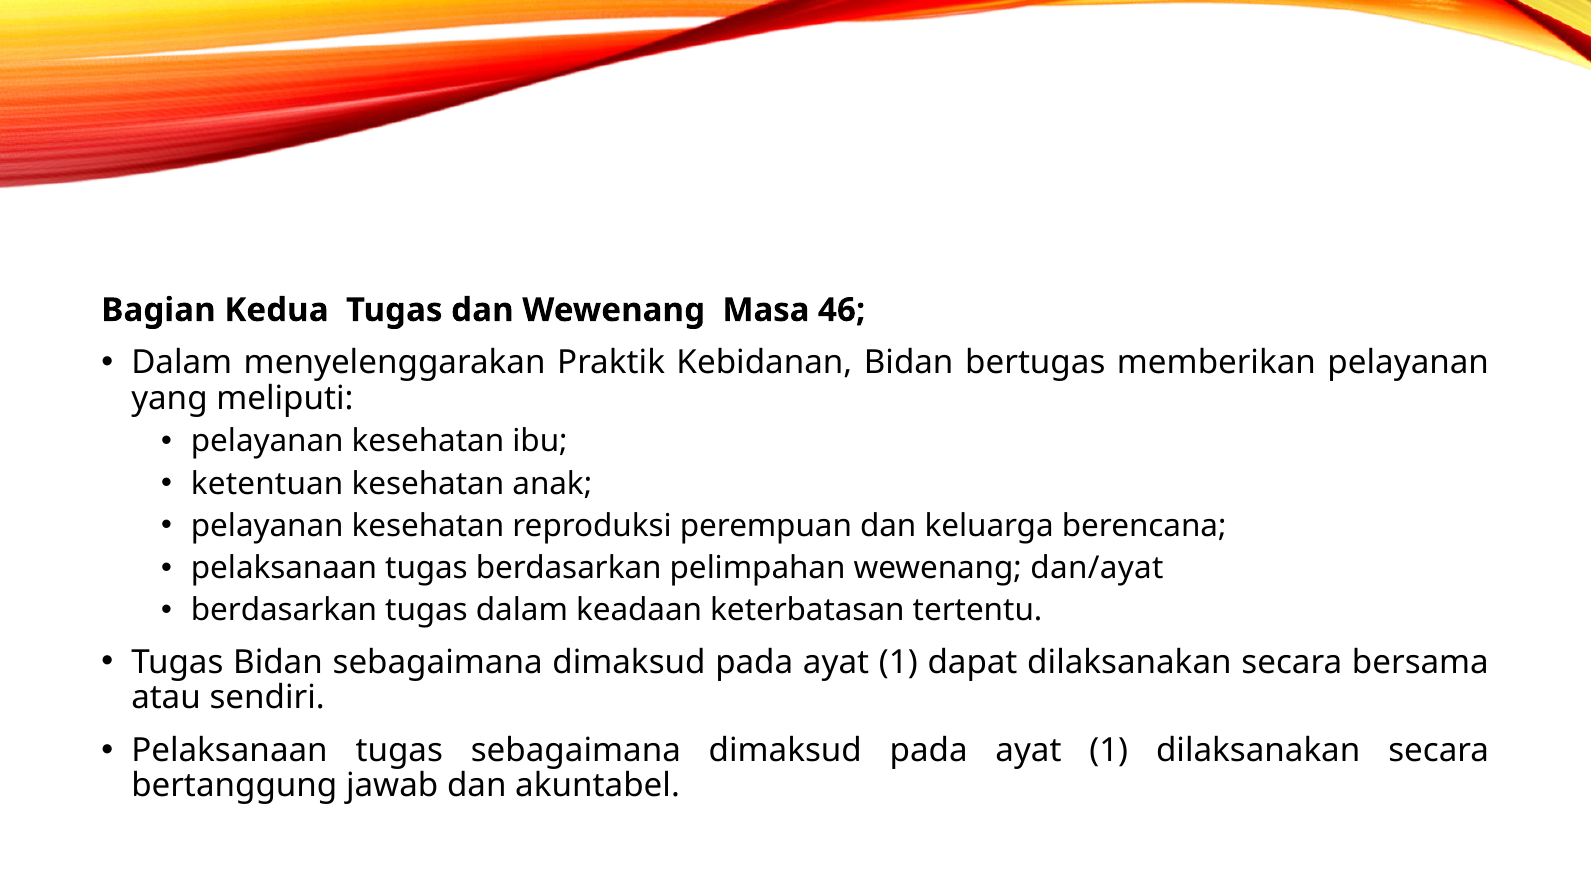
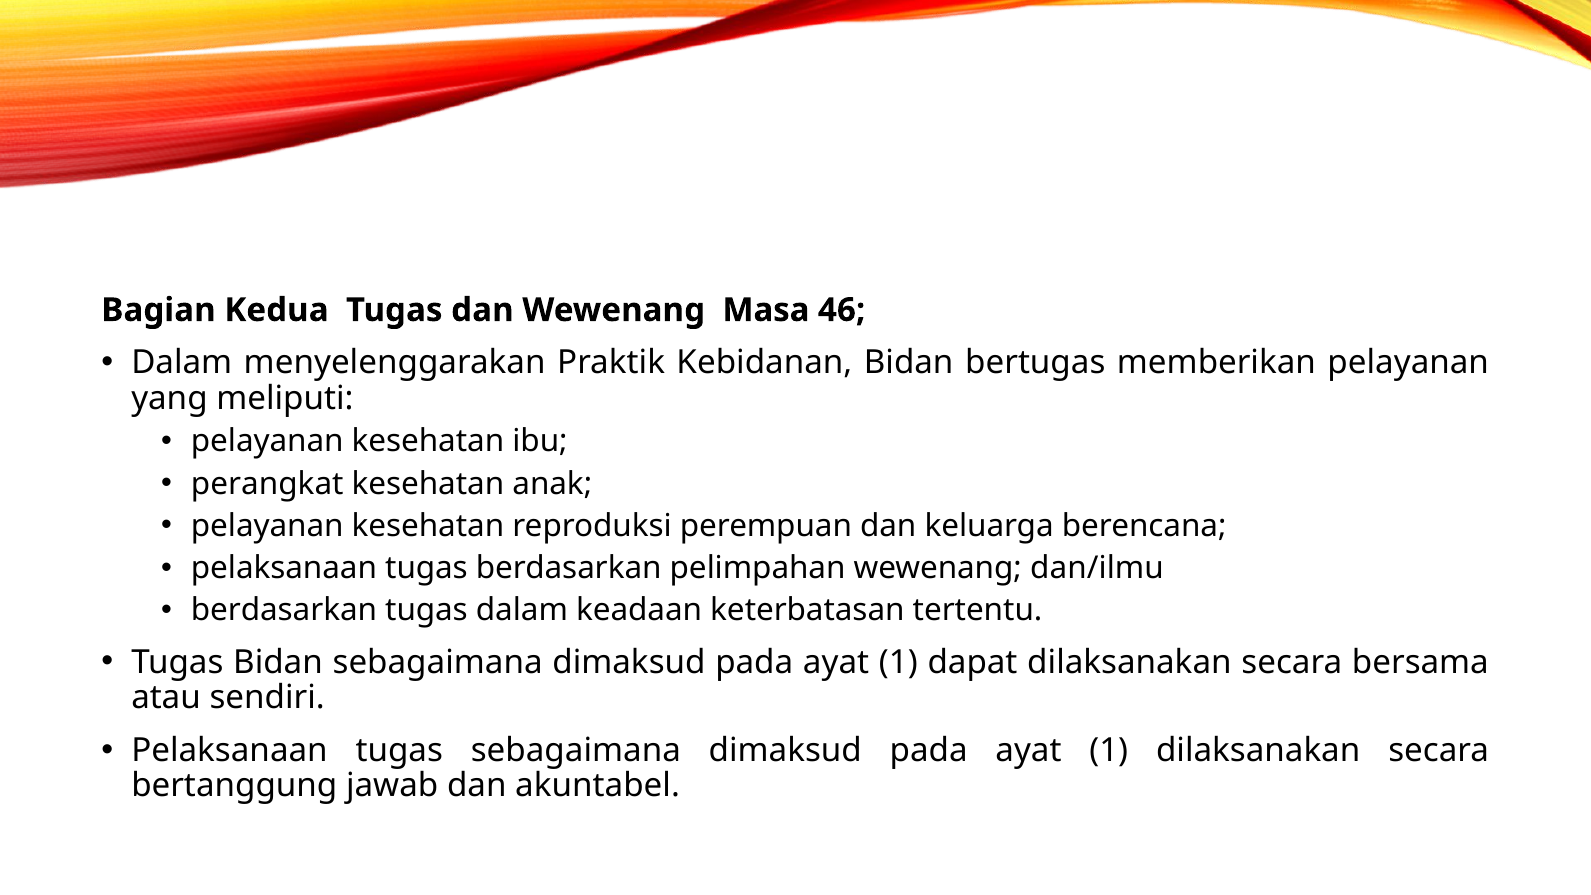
ketentuan: ketentuan -> perangkat
dan/ayat: dan/ayat -> dan/ilmu
